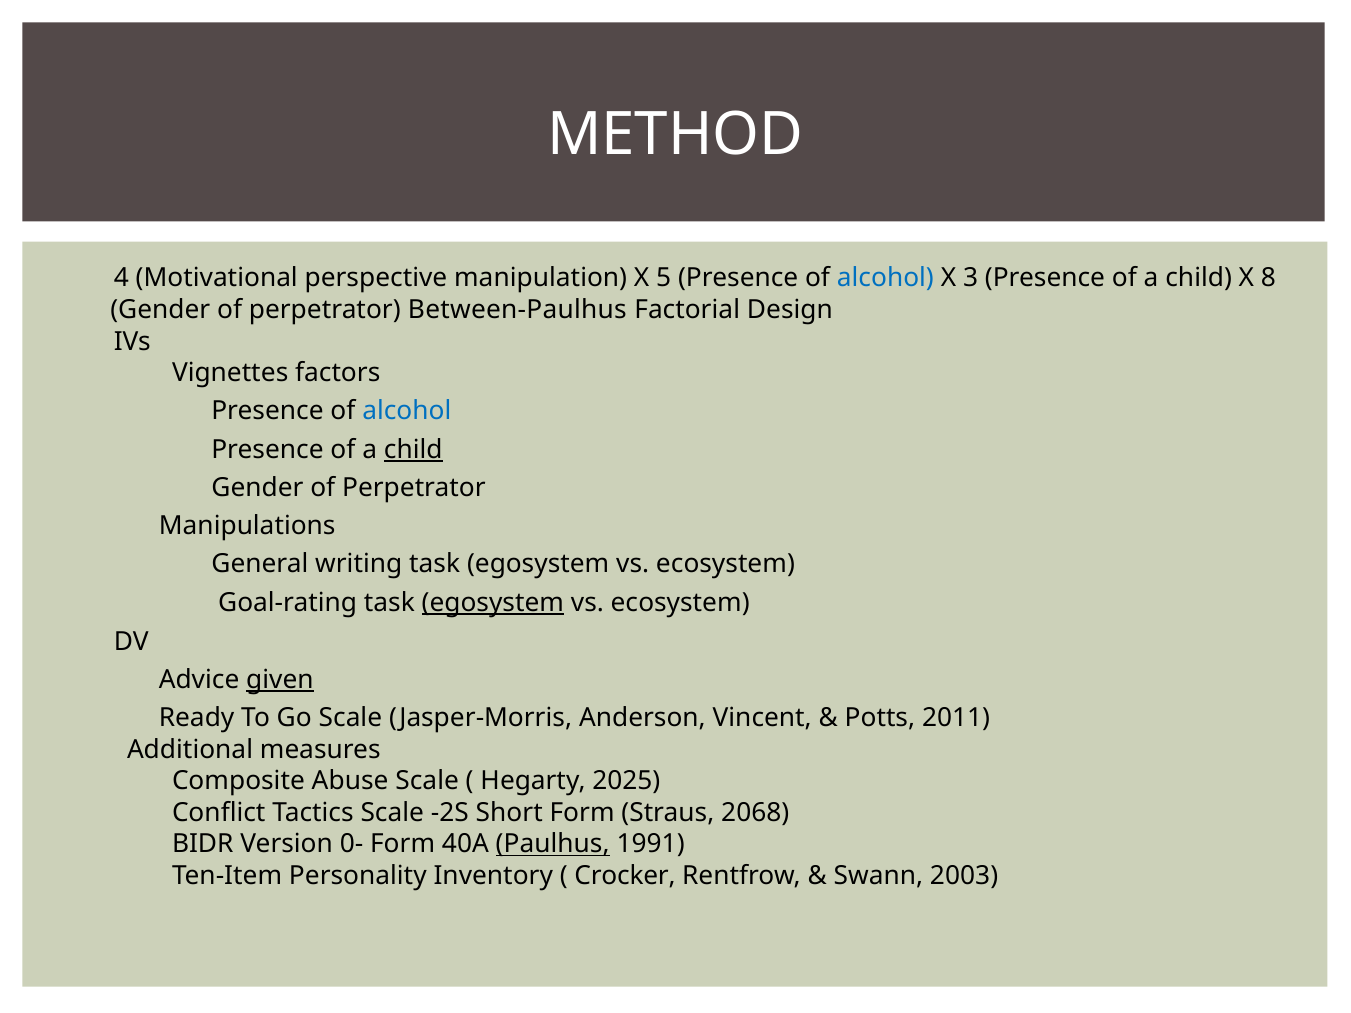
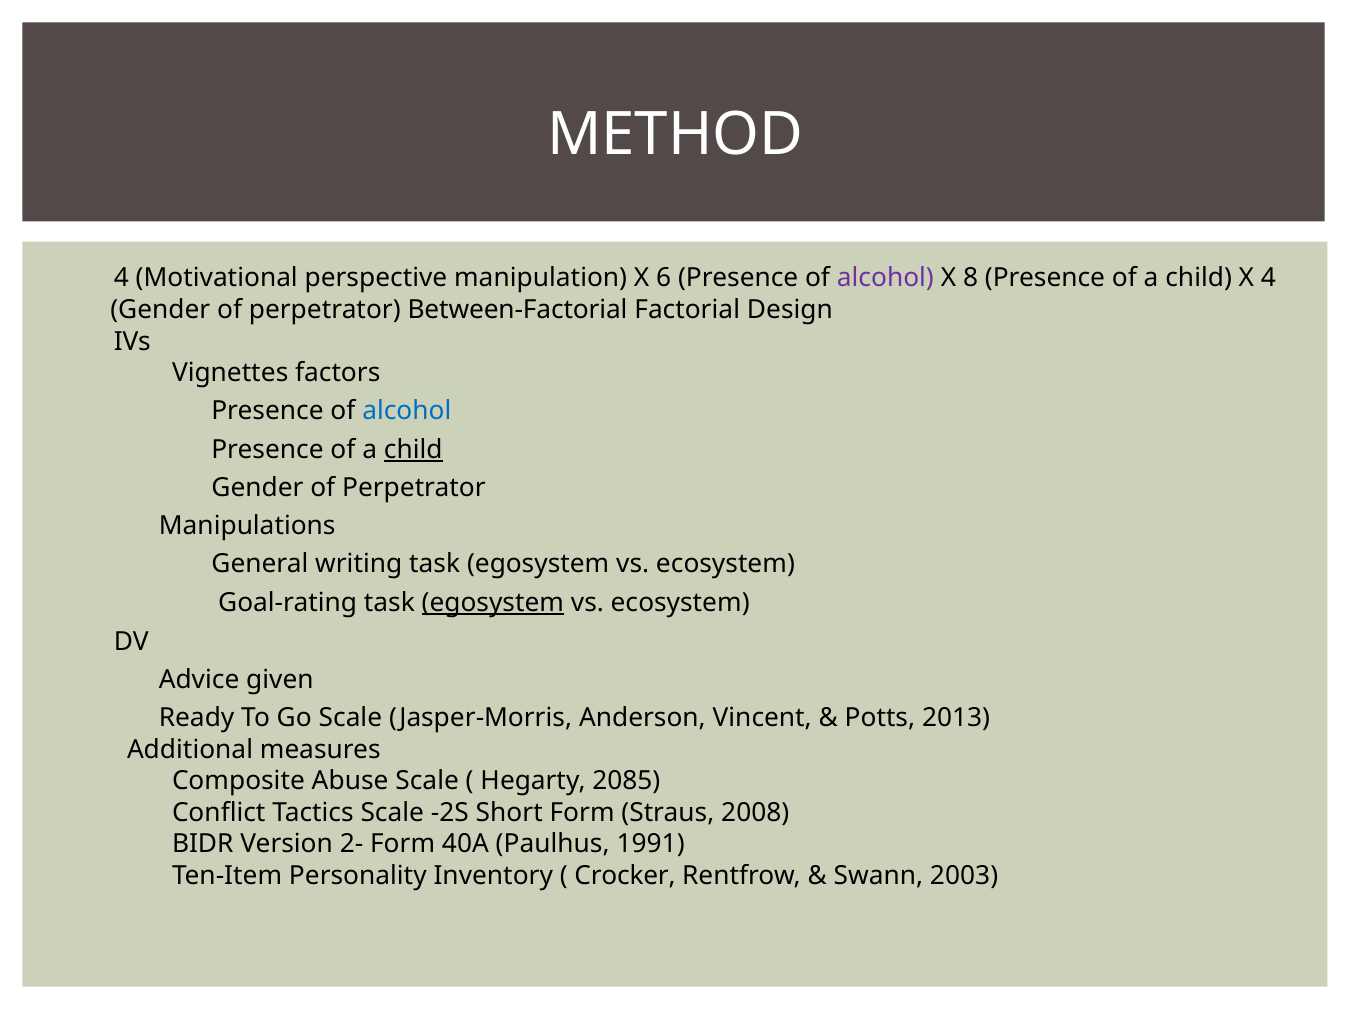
5: 5 -> 6
alcohol at (885, 278) colour: blue -> purple
3: 3 -> 8
8: 8 -> 4
Between-Paulhus: Between-Paulhus -> Between-Factorial
given underline: present -> none
2011: 2011 -> 2013
2025: 2025 -> 2085
2068: 2068 -> 2008
0-: 0- -> 2-
Paulhus underline: present -> none
